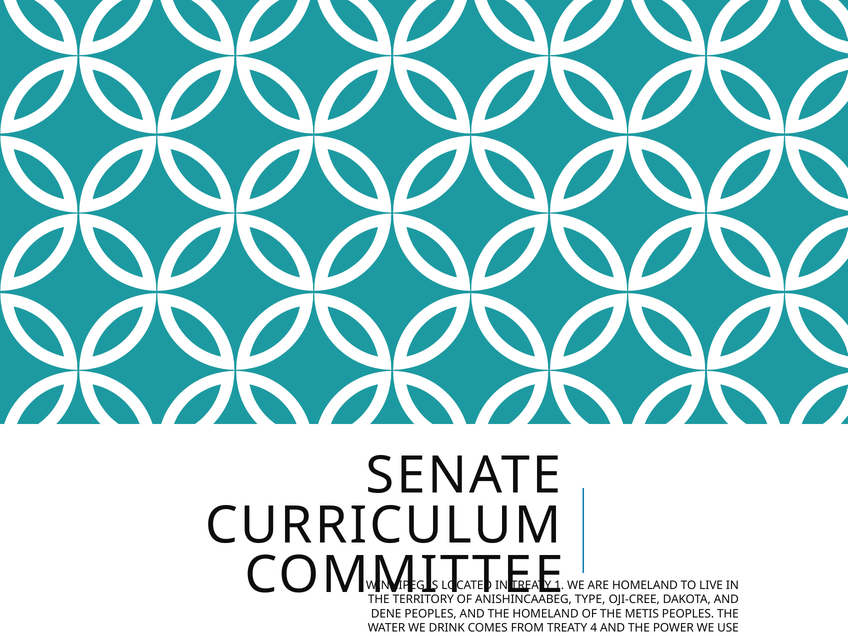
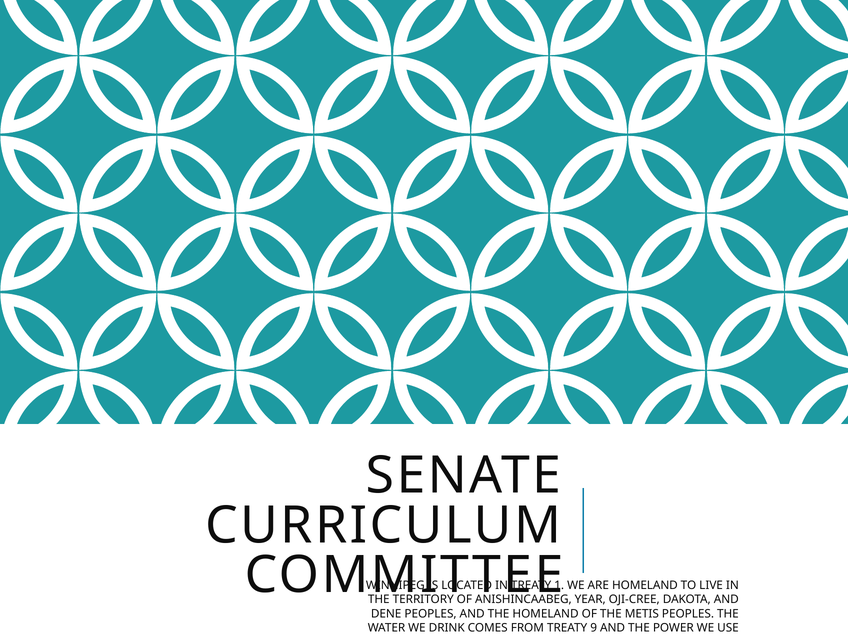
TYPE: TYPE -> YEAR
4: 4 -> 9
